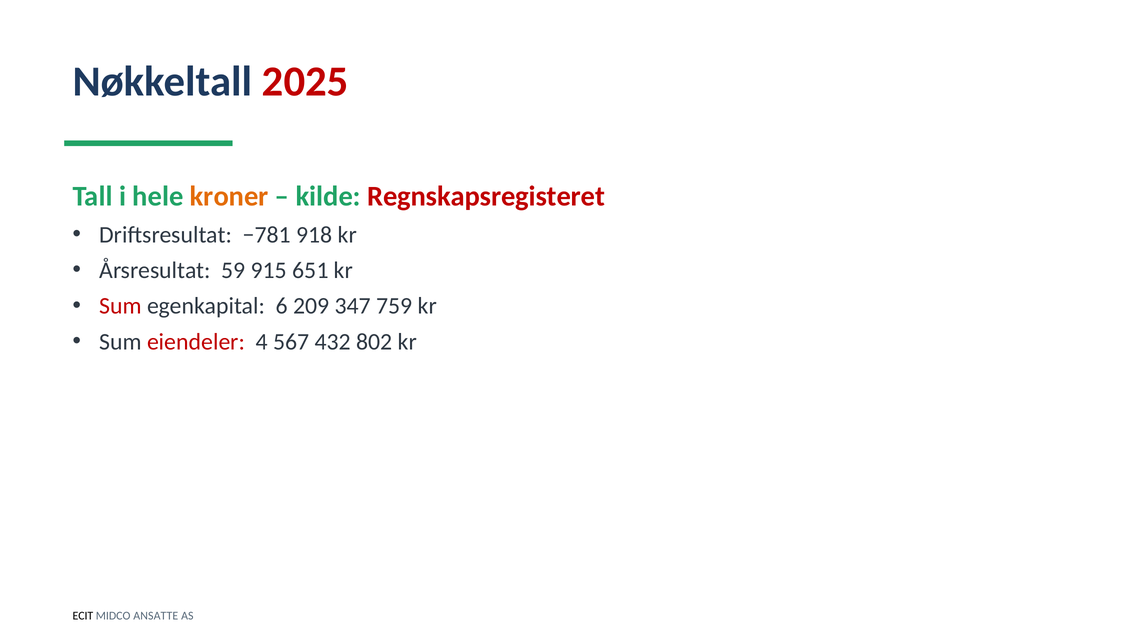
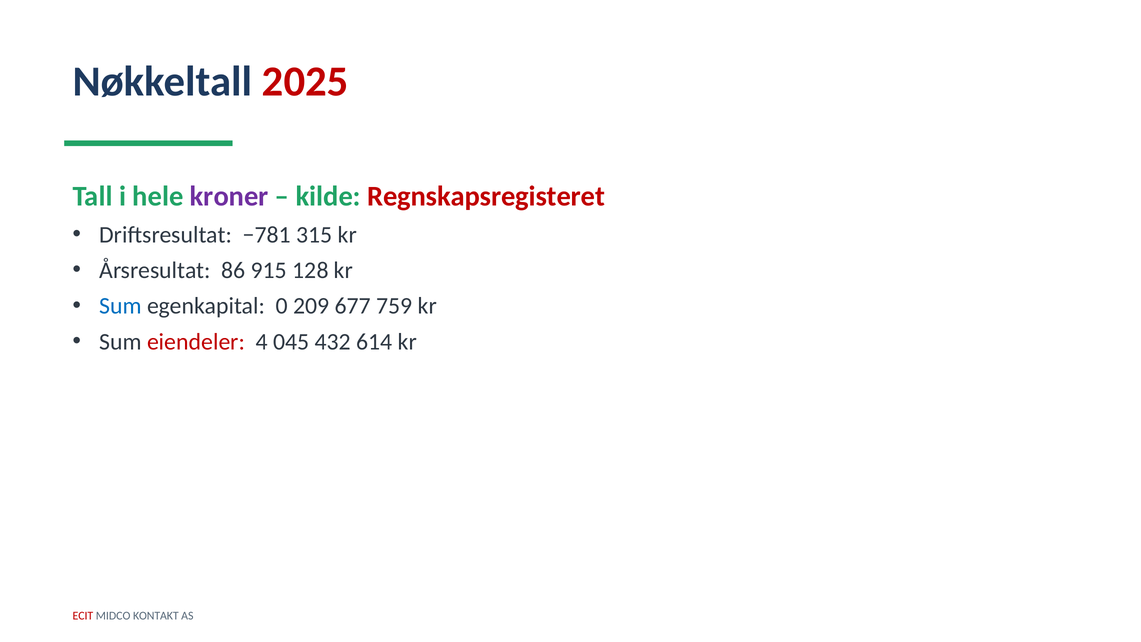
kroner colour: orange -> purple
918: 918 -> 315
59: 59 -> 86
651: 651 -> 128
Sum at (121, 306) colour: red -> blue
6: 6 -> 0
347: 347 -> 677
567: 567 -> 045
802: 802 -> 614
ECIT colour: black -> red
ANSATTE: ANSATTE -> KONTAKT
